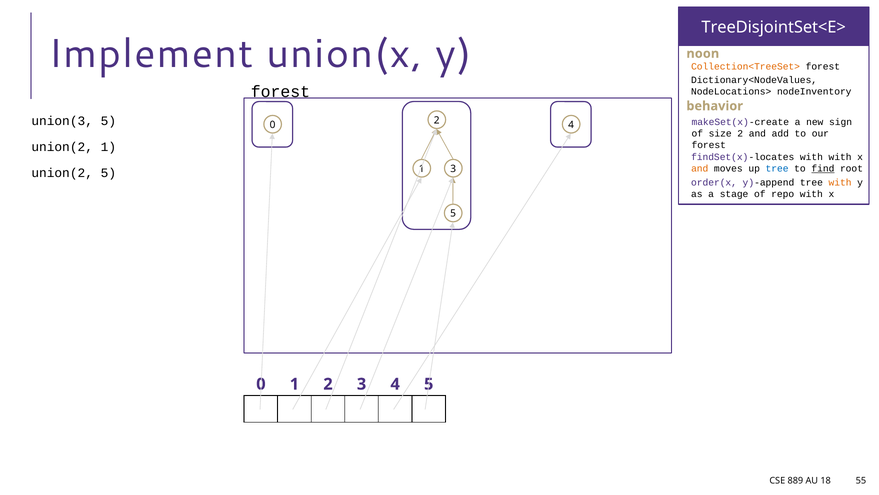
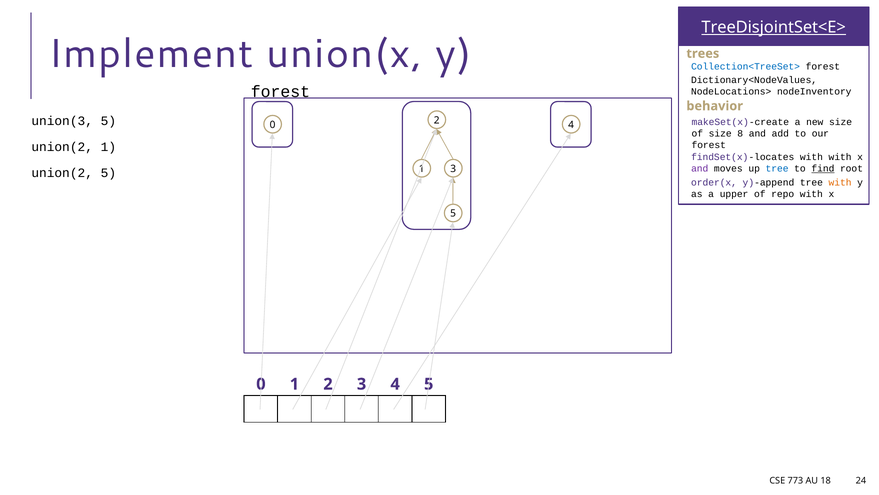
TreeDisjointSet<E> underline: none -> present
noon: noon -> trees
Collection<TreeSet> colour: orange -> blue
new sign: sign -> size
size 2: 2 -> 8
and at (700, 168) colour: orange -> purple
stage: stage -> upper
889: 889 -> 773
55: 55 -> 24
